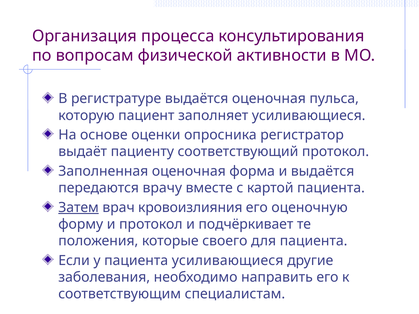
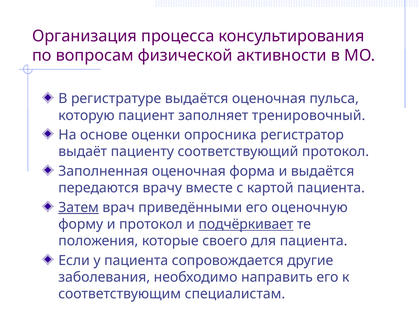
заполняет усиливающиеся: усиливающиеся -> тренировочный
кровоизлияния: кровоизлияния -> приведёнными
подчёркивает underline: none -> present
пациента усиливающиеся: усиливающиеся -> сопровождается
